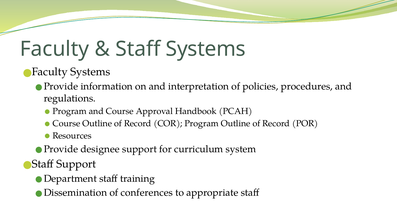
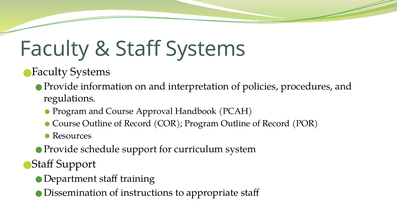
designee: designee -> schedule
conferences: conferences -> instructions
